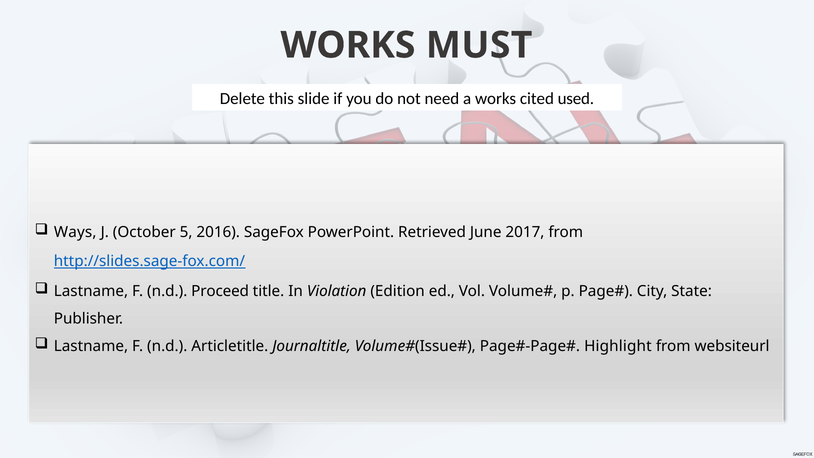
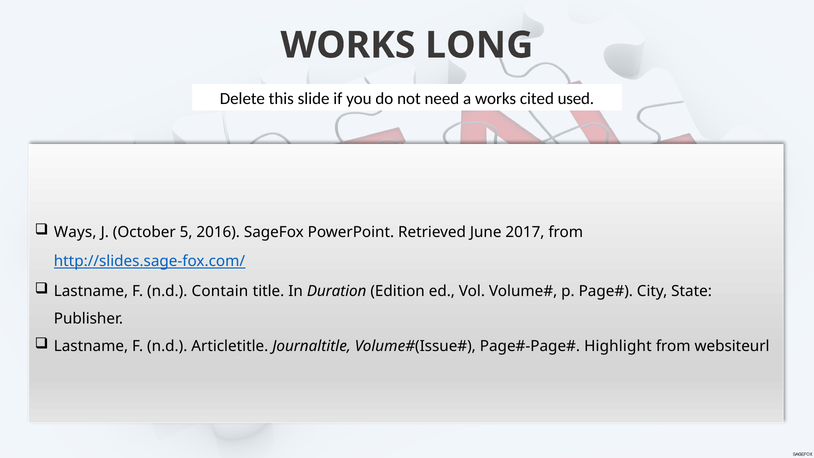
MUST: MUST -> LONG
Proceed: Proceed -> Contain
Violation: Violation -> Duration
